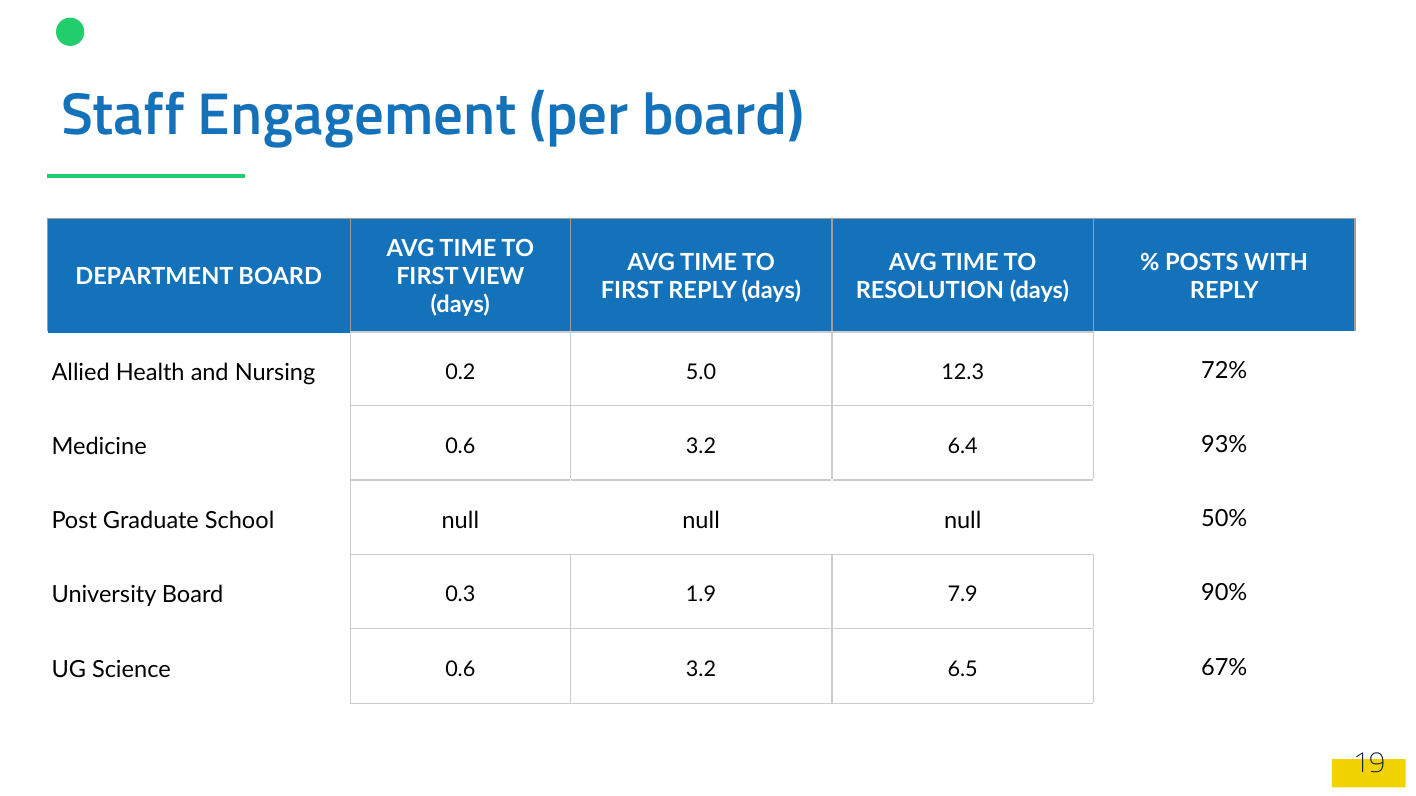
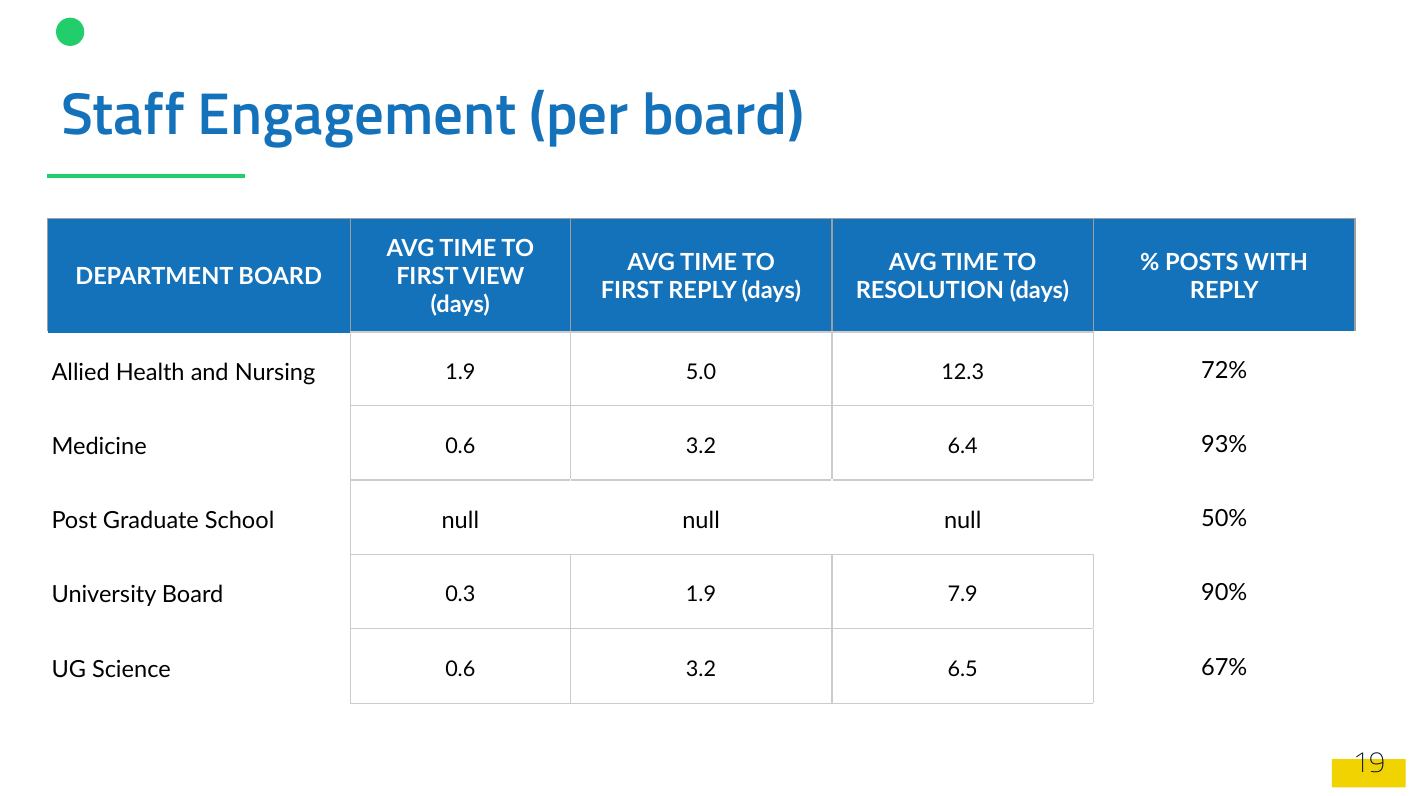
Nursing 0.2: 0.2 -> 1.9
